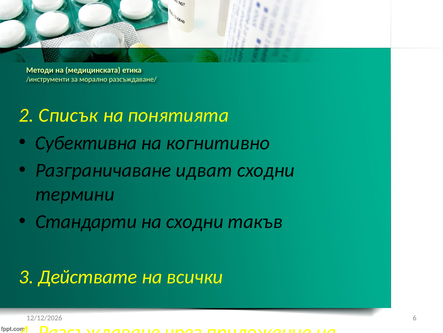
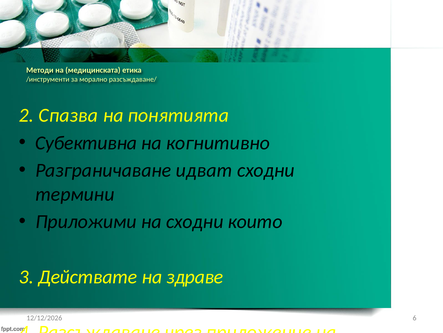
Списък: Списък -> Спазва
Стандарти: Стандарти -> Приложими
такъв: такъв -> които
всички: всички -> здраве
